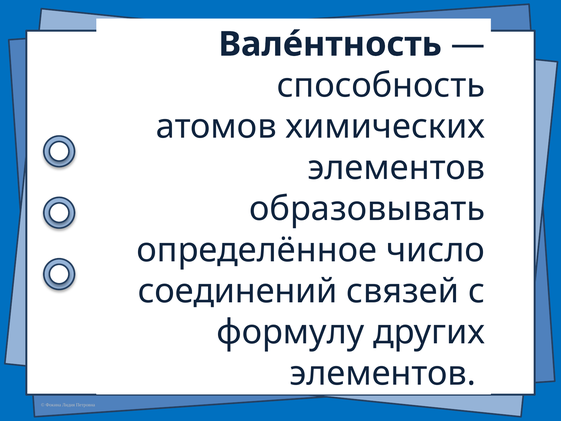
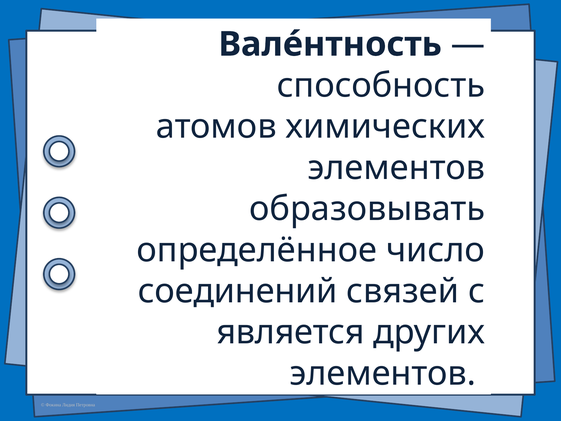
формулу: формулу -> является
